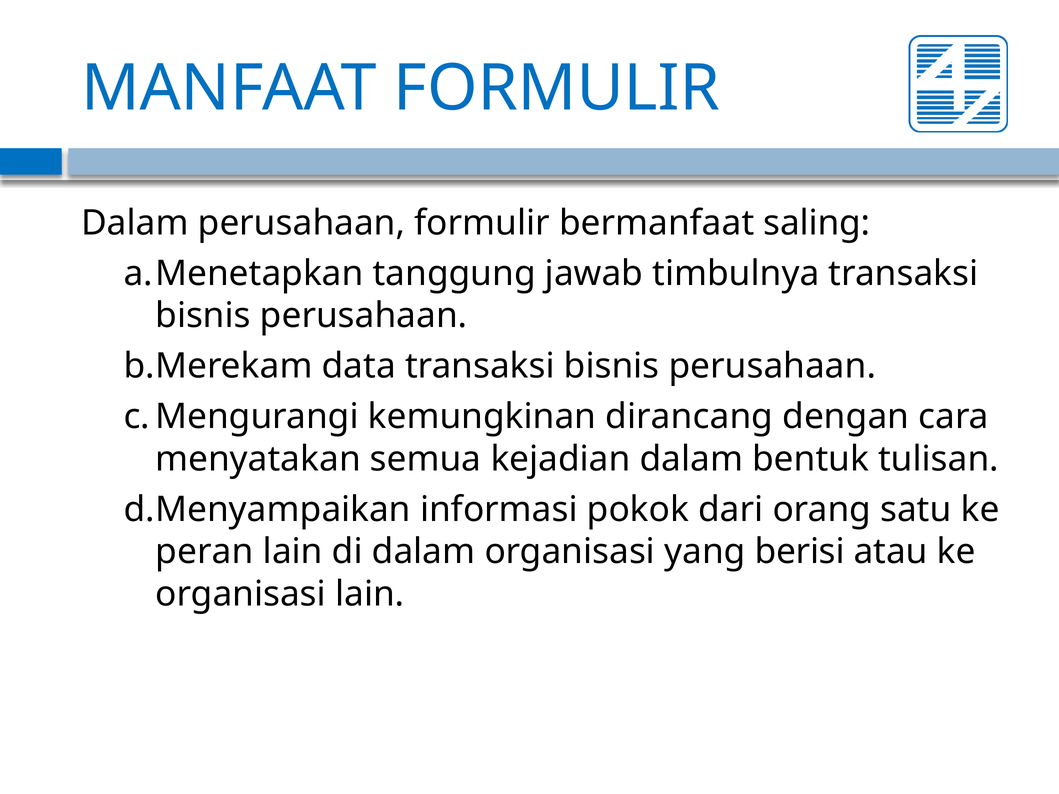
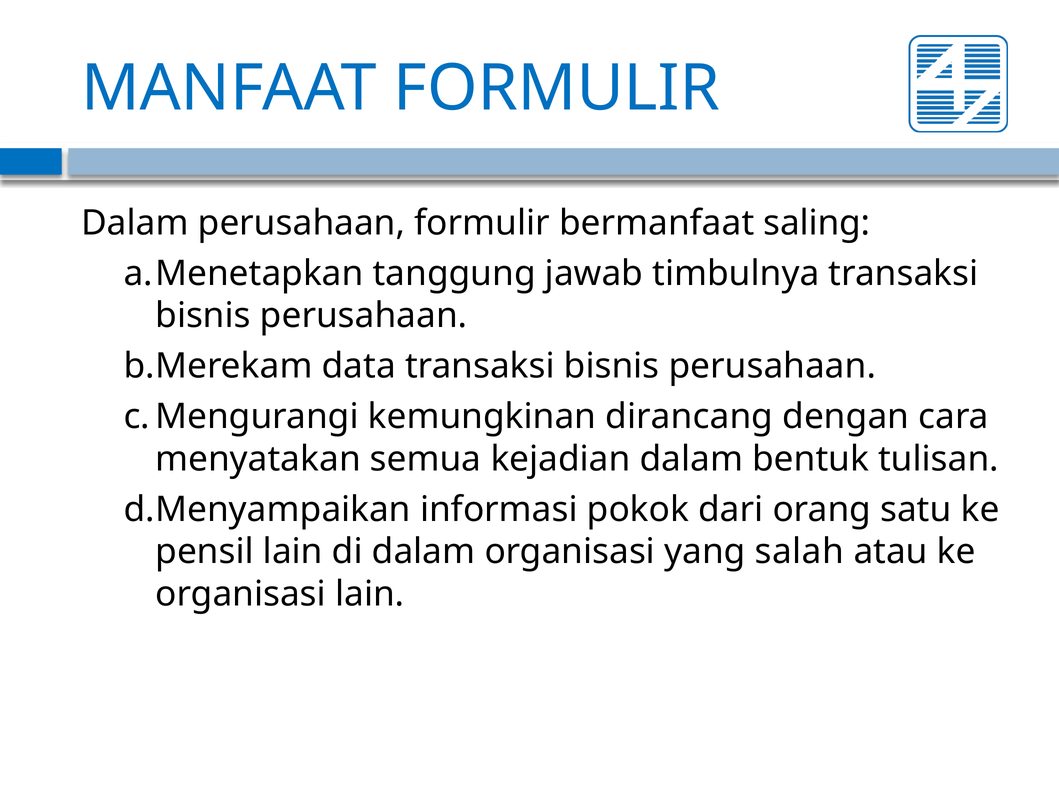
peran: peran -> pensil
berisi: berisi -> salah
